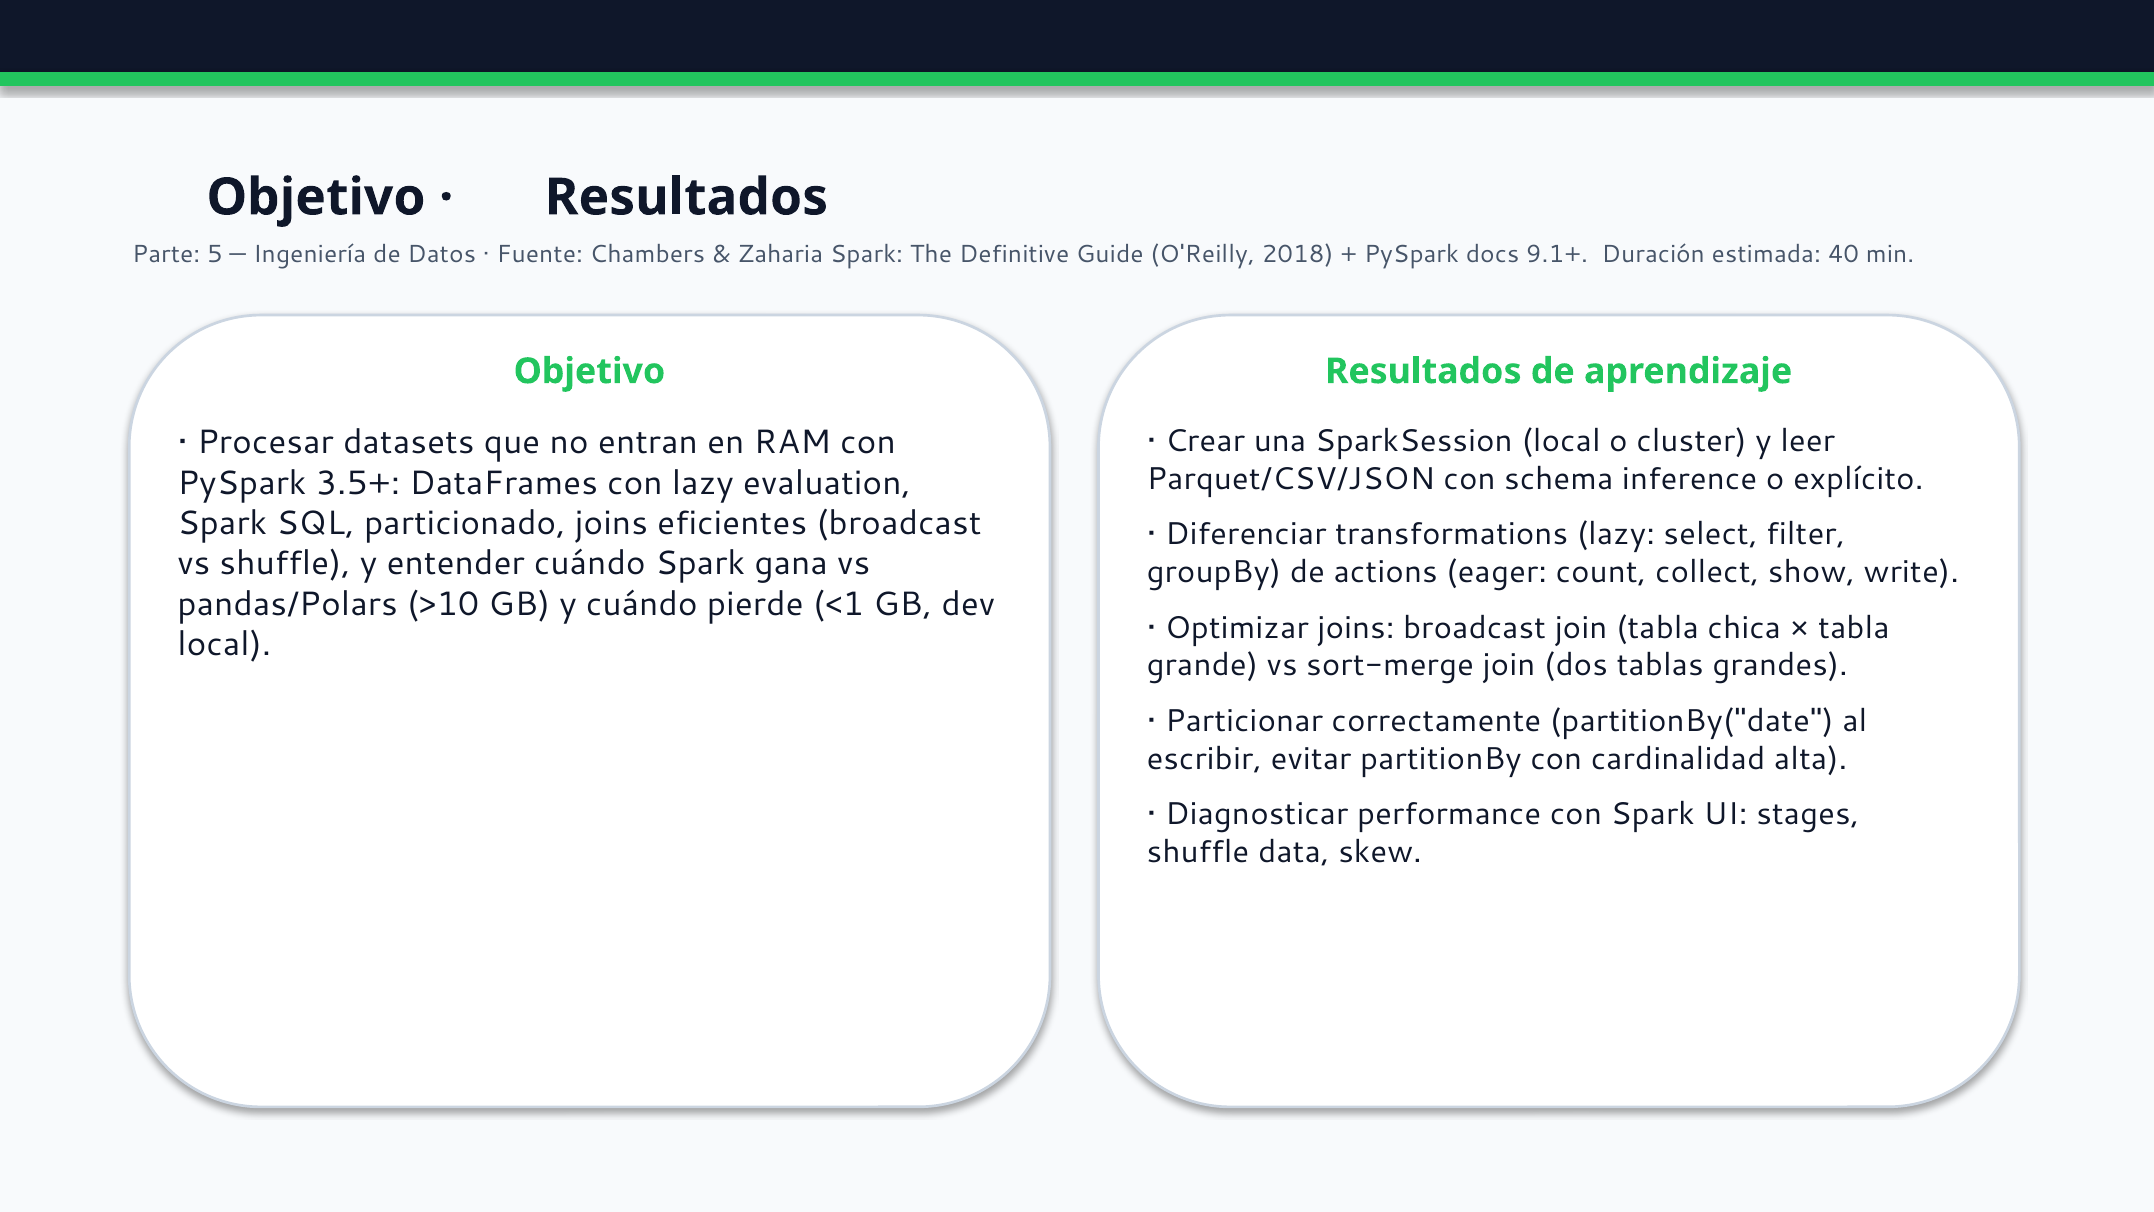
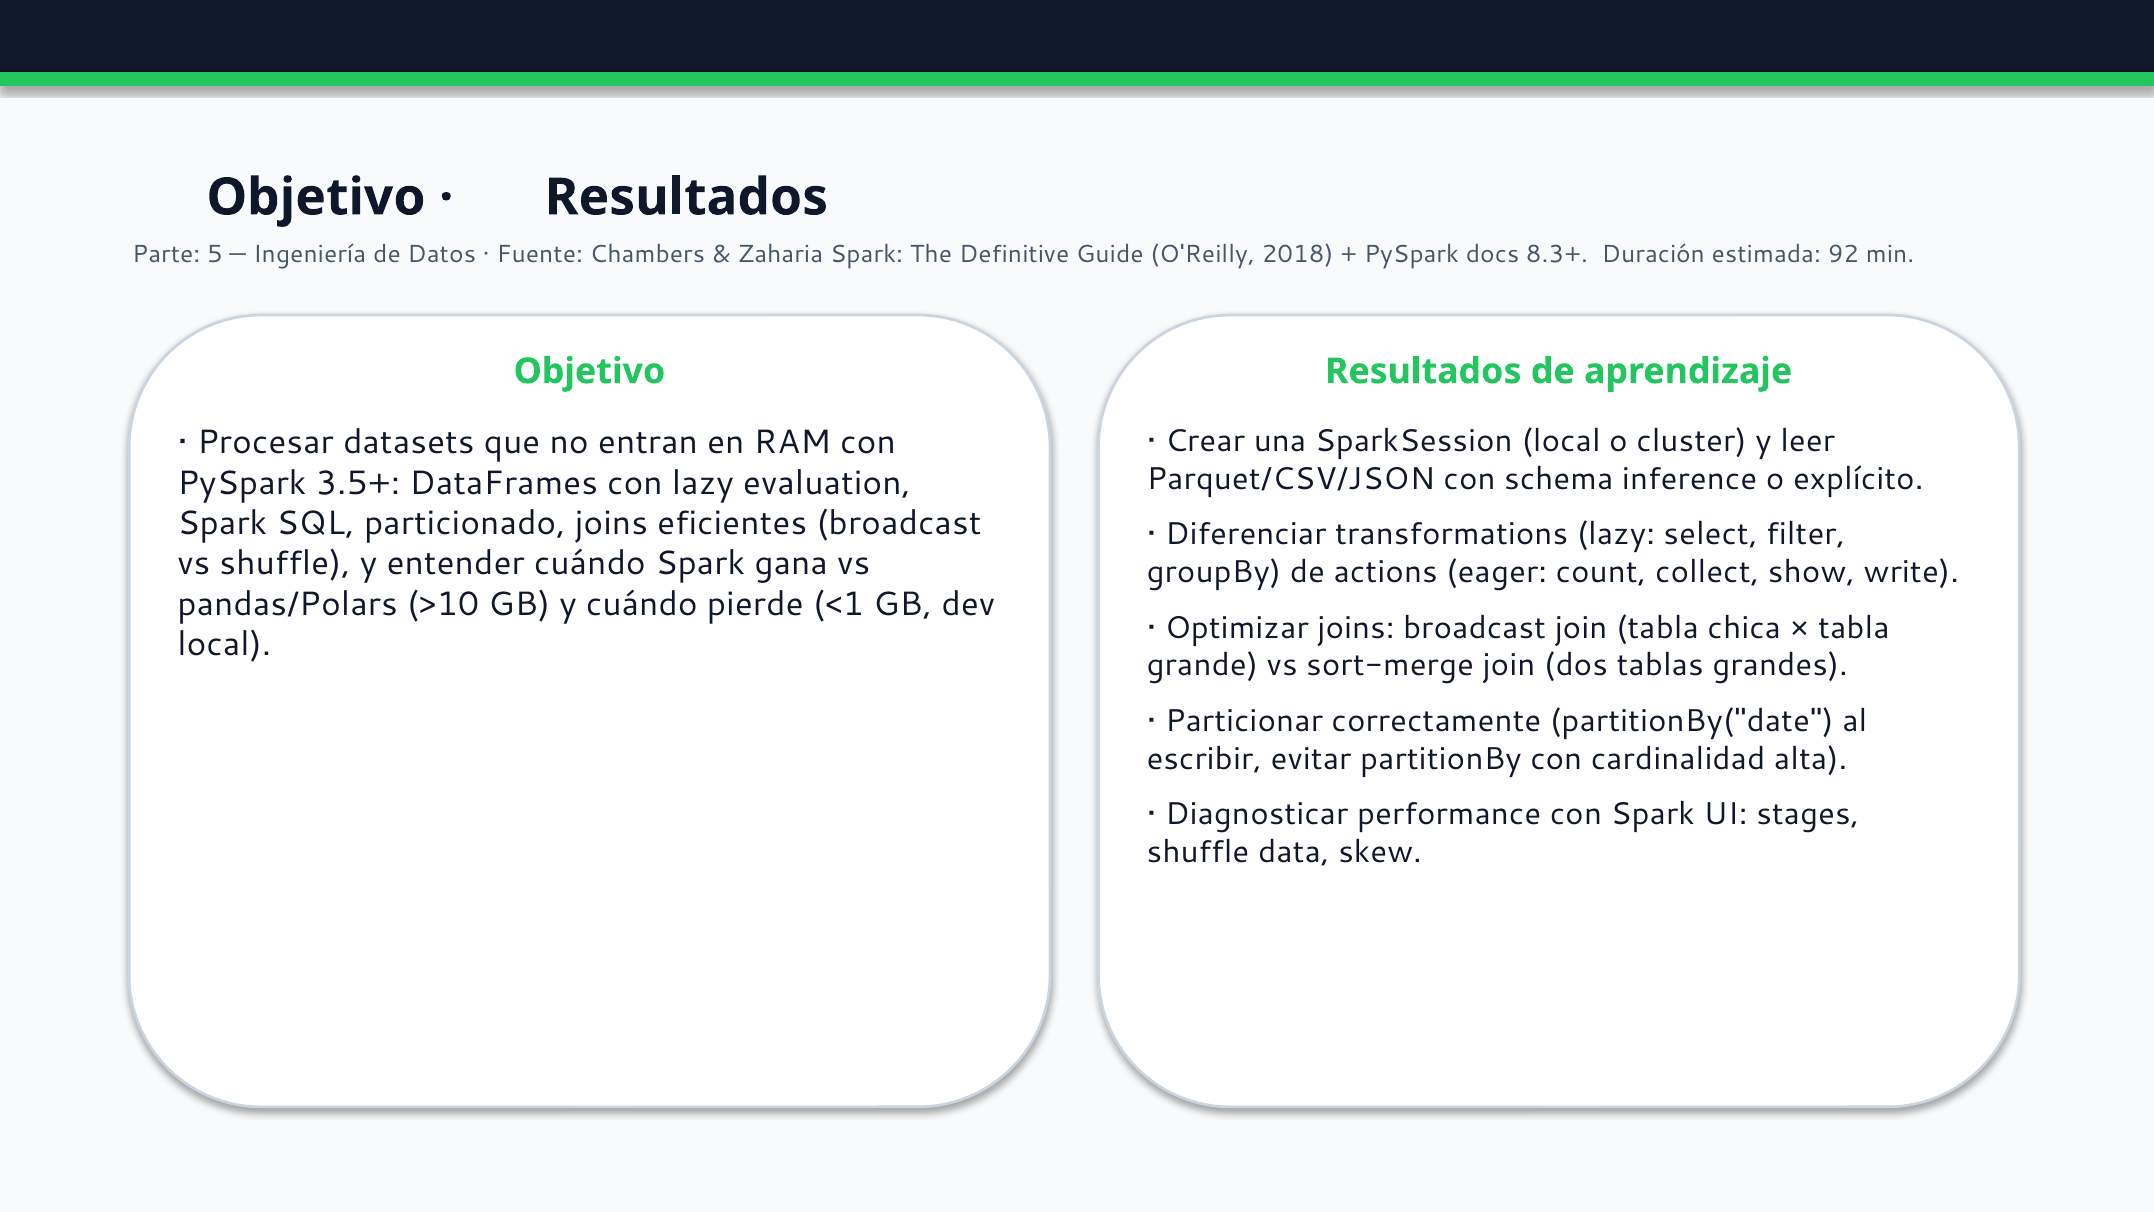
9.1+: 9.1+ -> 8.3+
40: 40 -> 92
